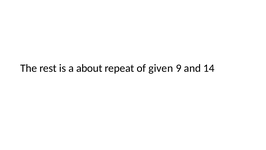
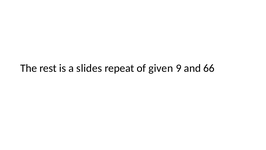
about: about -> slides
14: 14 -> 66
